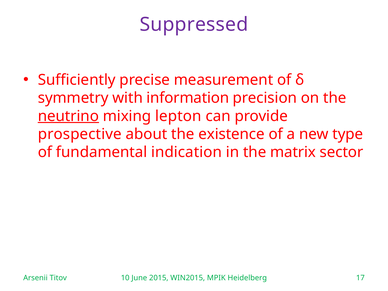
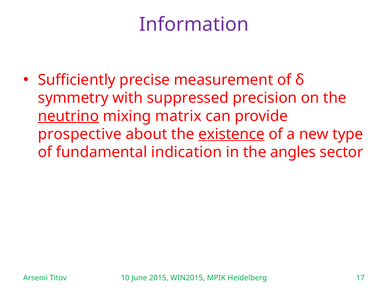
Suppressed: Suppressed -> Information
information: information -> suppressed
lepton: lepton -> matrix
existence underline: none -> present
matrix: matrix -> angles
